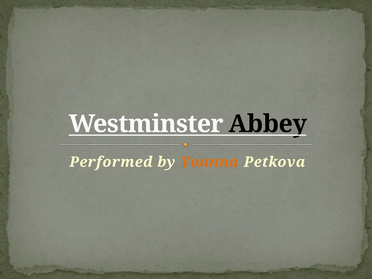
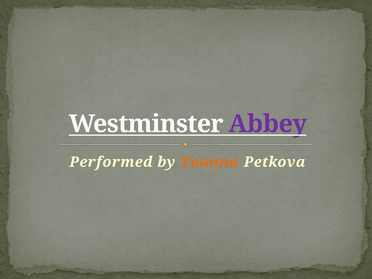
Abbey colour: black -> purple
